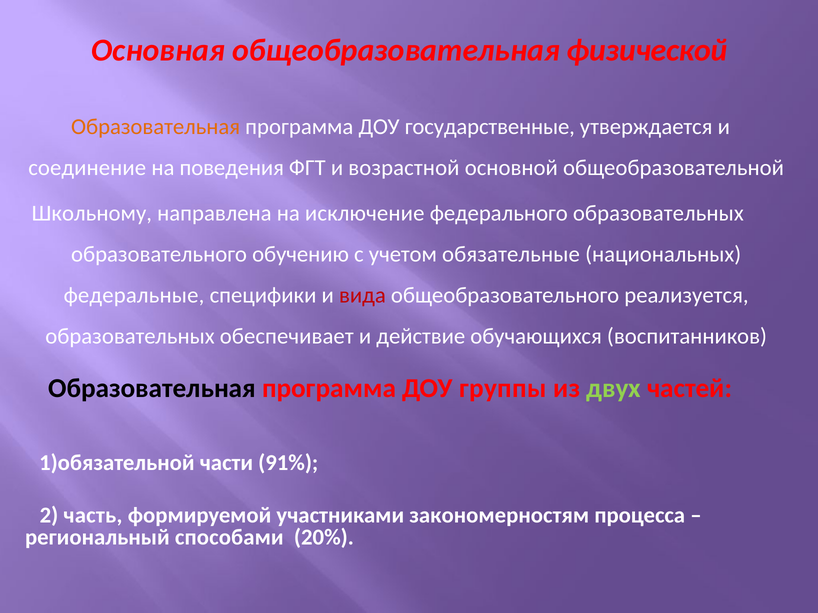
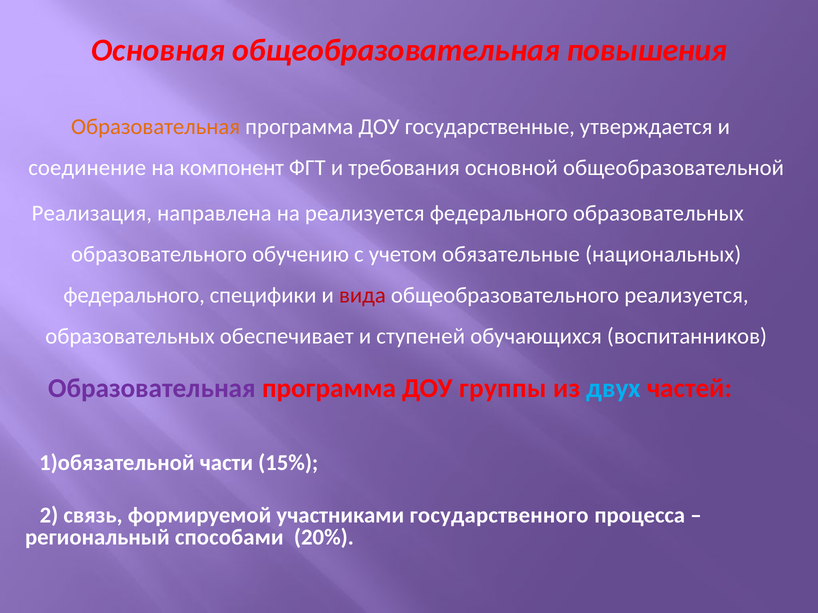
физической: физической -> повышения
поведения: поведения -> компонент
возрастной: возрастной -> требования
Школьному: Школьному -> Реализация
на исключение: исключение -> реализуется
федеральные at (134, 295): федеральные -> федерального
действие: действие -> ступеней
Образовательная at (152, 389) colour: black -> purple
двух colour: light green -> light blue
91%: 91% -> 15%
часть: часть -> связь
закономерностям: закономерностям -> государственного
